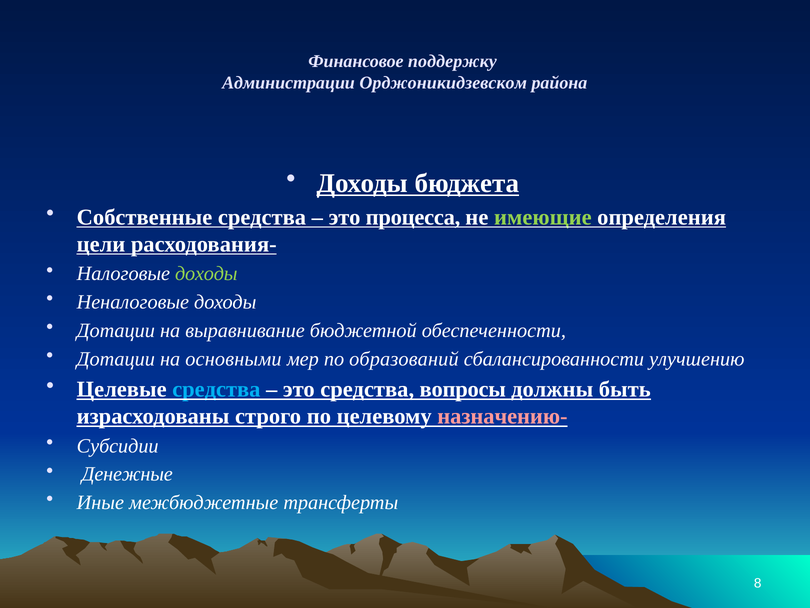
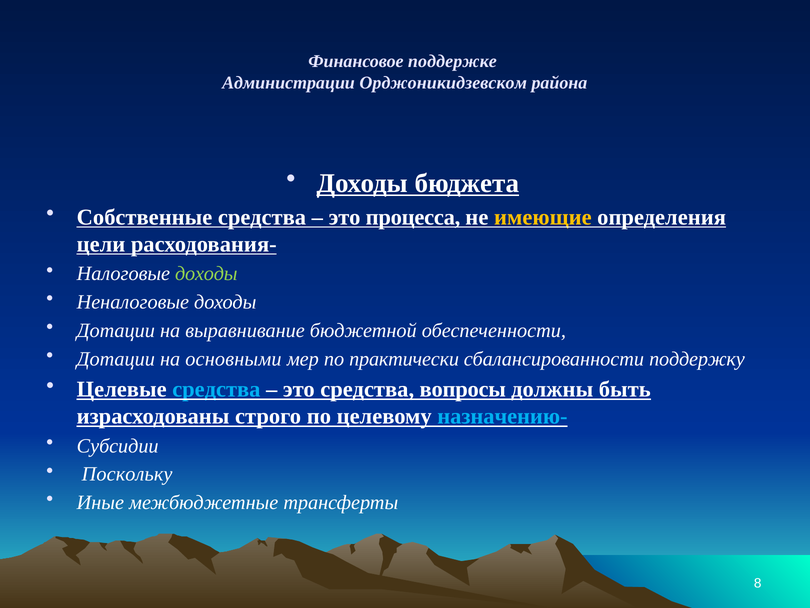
поддержку: поддержку -> поддержке
имеющие colour: light green -> yellow
образований: образований -> практически
улучшению: улучшению -> поддержку
назначению- colour: pink -> light blue
Денежные: Денежные -> Поскольку
